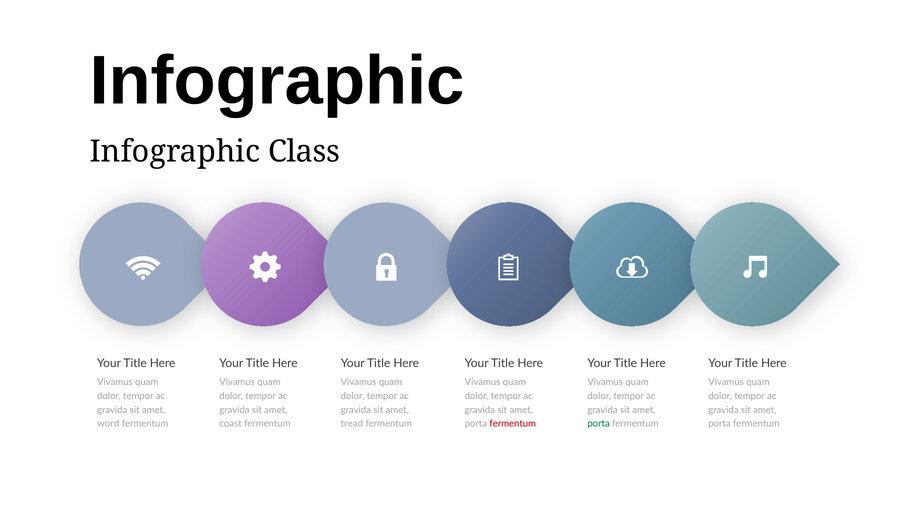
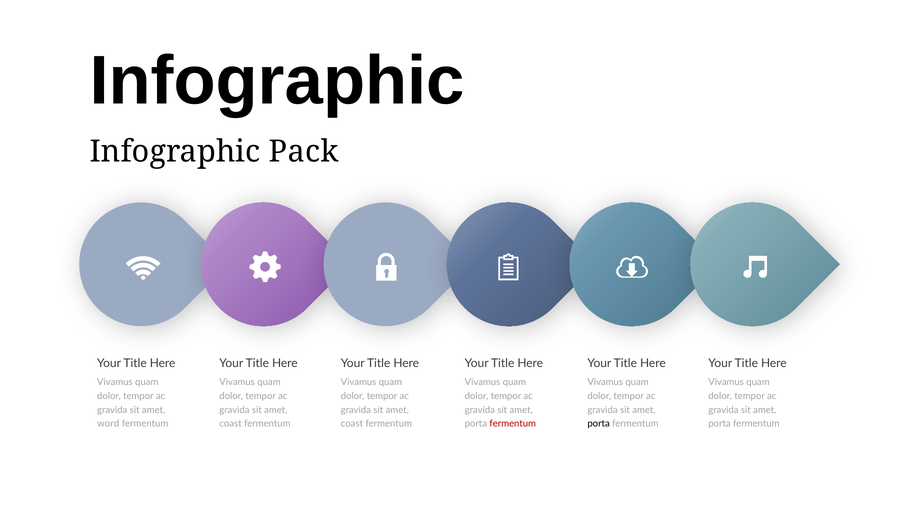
Class: Class -> Pack
tread at (352, 424): tread -> coast
porta at (599, 424) colour: green -> black
